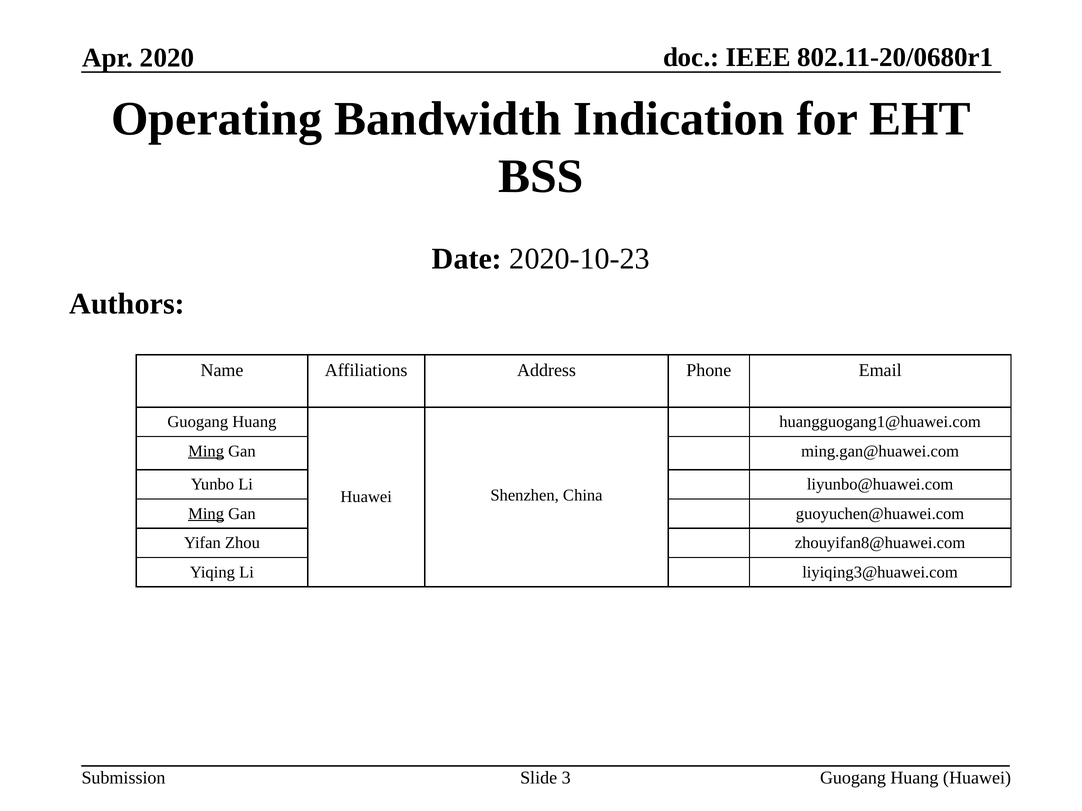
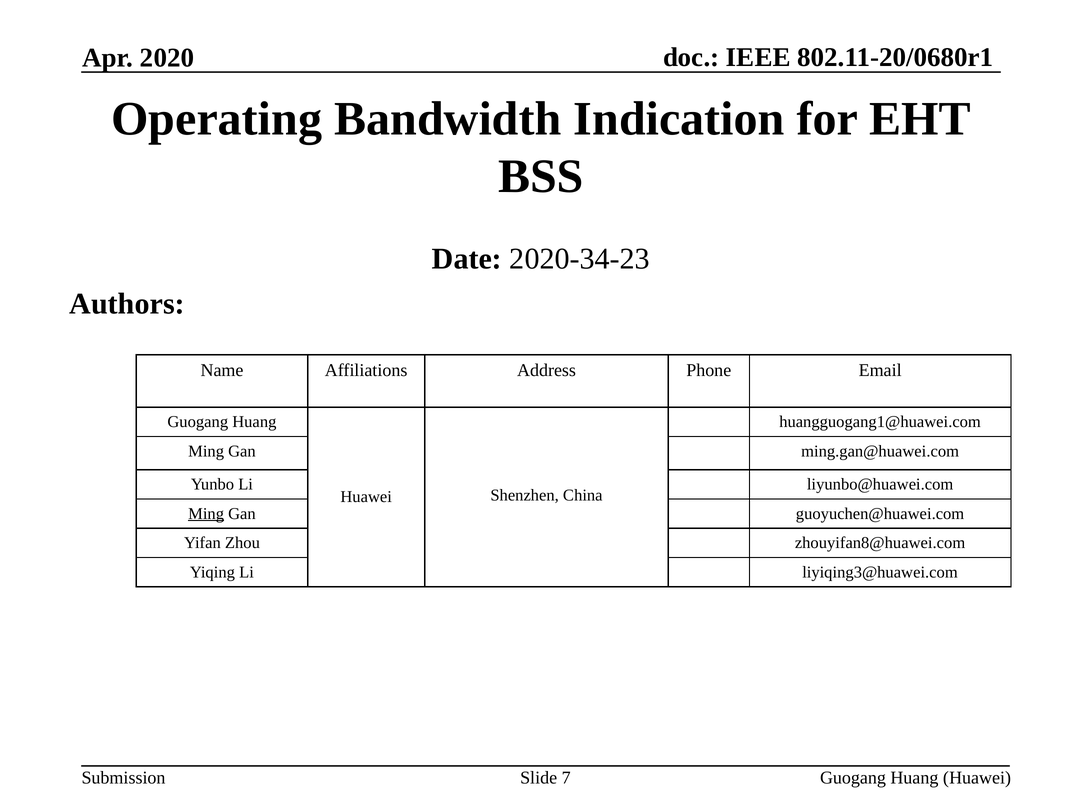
2020-10-23: 2020-10-23 -> 2020-34-23
Ming at (206, 451) underline: present -> none
3: 3 -> 7
